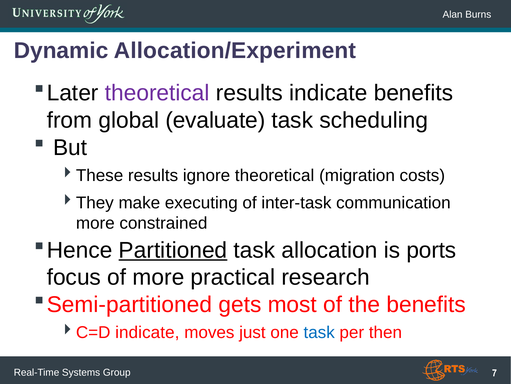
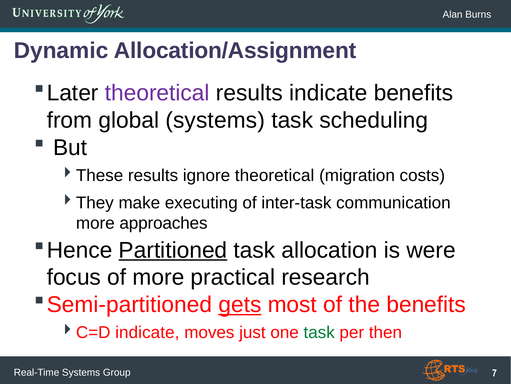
Allocation/Experiment: Allocation/Experiment -> Allocation/Assignment
global evaluate: evaluate -> systems
constrained: constrained -> approaches
ports: ports -> were
gets underline: none -> present
task at (319, 332) colour: blue -> green
